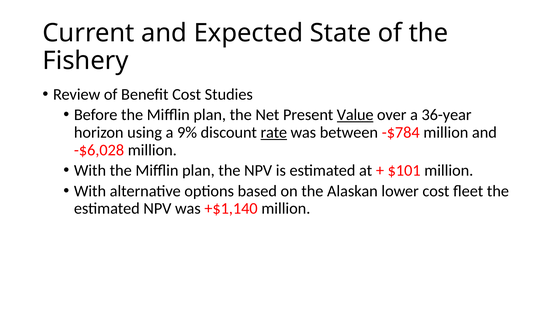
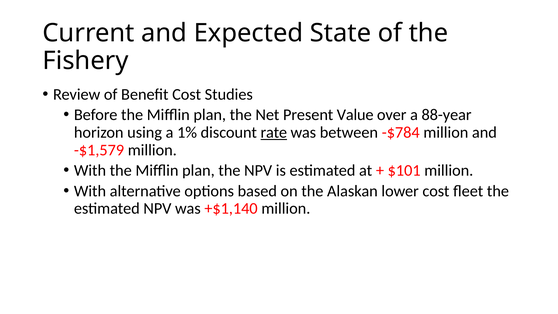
Value underline: present -> none
36-year: 36-year -> 88-year
9%: 9% -> 1%
-$6,028: -$6,028 -> -$1,579
